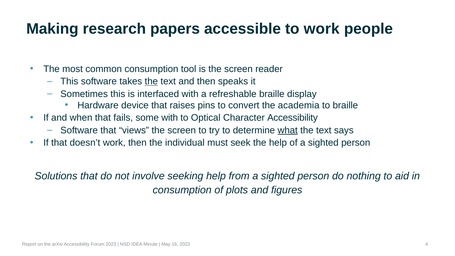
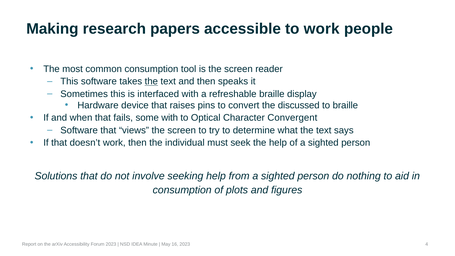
academia: academia -> discussed
Character Accessibility: Accessibility -> Convergent
what underline: present -> none
